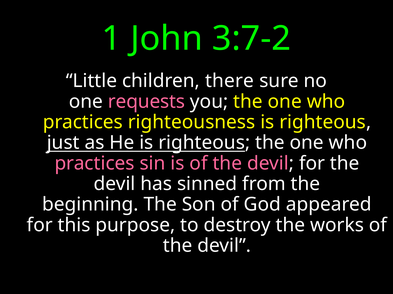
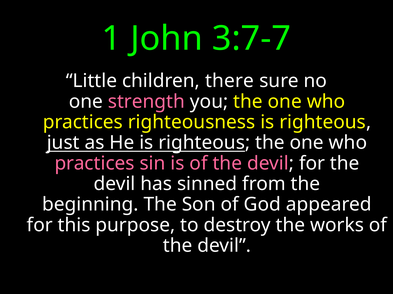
3:7-2: 3:7-2 -> 3:7-7
requests: requests -> strength
